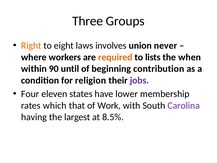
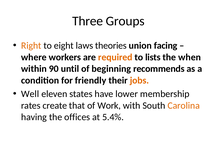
involves: involves -> theories
never: never -> facing
contribution: contribution -> recommends
religion: religion -> friendly
jobs colour: purple -> orange
Four: Four -> Well
which: which -> create
Carolina colour: purple -> orange
largest: largest -> offices
8.5%: 8.5% -> 5.4%
